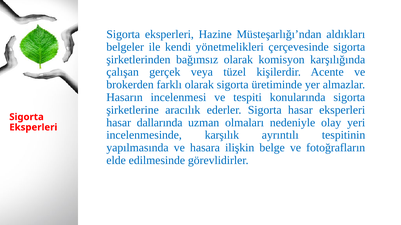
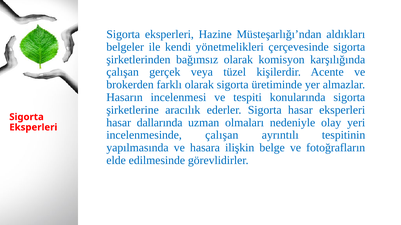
incelenmesinde karşılık: karşılık -> çalışan
